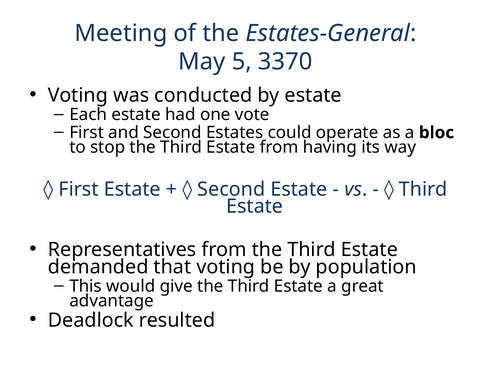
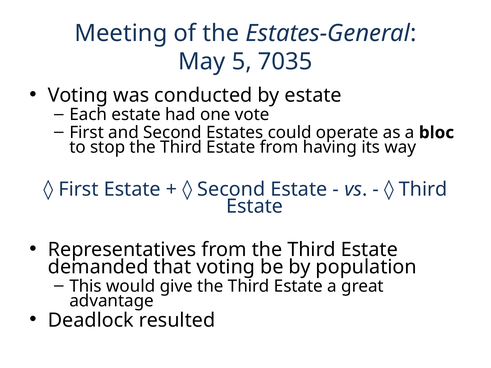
3370: 3370 -> 7035
